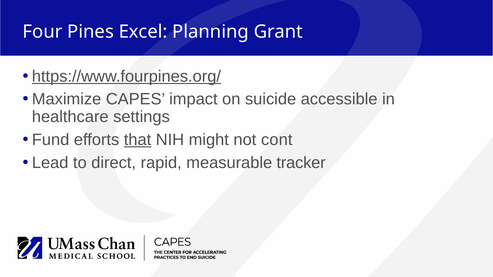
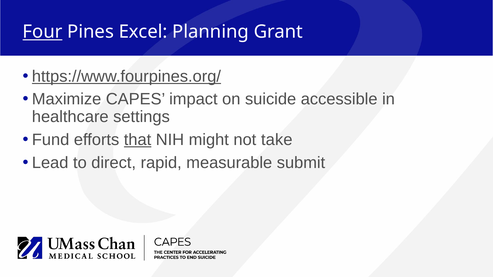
Four underline: none -> present
cont: cont -> take
tracker: tracker -> submit
